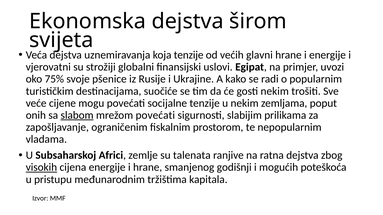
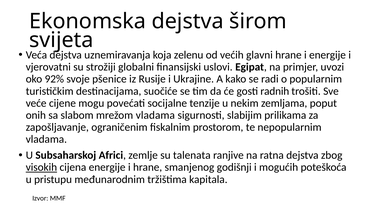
koja tenzije: tenzije -> zelenu
75%: 75% -> 92%
gosti nekim: nekim -> radnih
slabom underline: present -> none
mrežom povećati: povećati -> vladama
